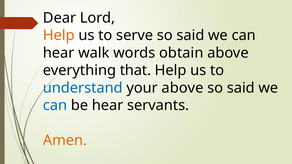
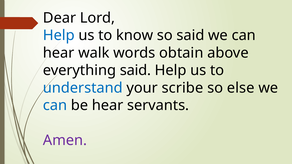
Help at (59, 35) colour: orange -> blue
serve: serve -> know
everything that: that -> said
your above: above -> scribe
said at (241, 88): said -> else
Amen colour: orange -> purple
